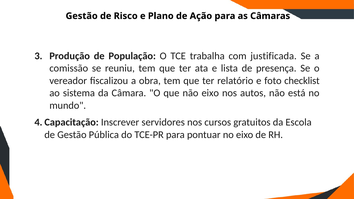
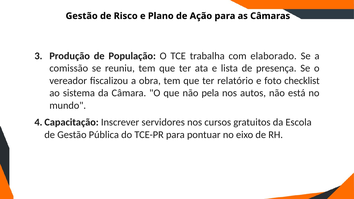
justificada: justificada -> elaborado
não eixo: eixo -> pela
